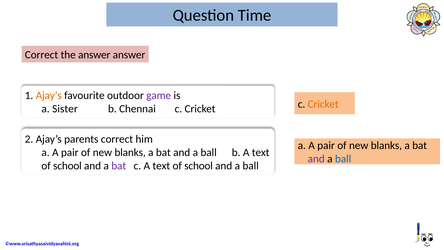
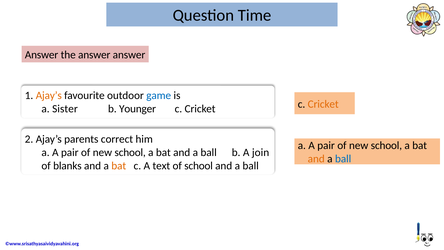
Correct at (42, 55): Correct -> Answer
game colour: purple -> blue
Chennai: Chennai -> Younger
blanks at (386, 145): blanks -> school
blanks at (130, 152): blanks -> school
b A text: text -> join
and at (316, 159) colour: purple -> orange
school at (67, 166): school -> blanks
bat at (119, 166) colour: purple -> orange
